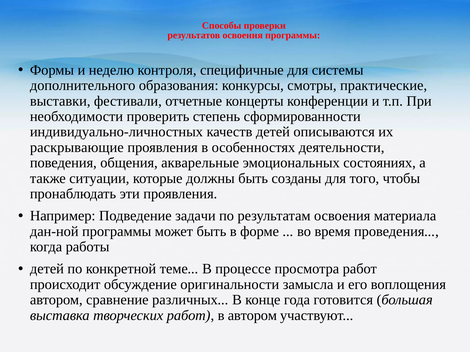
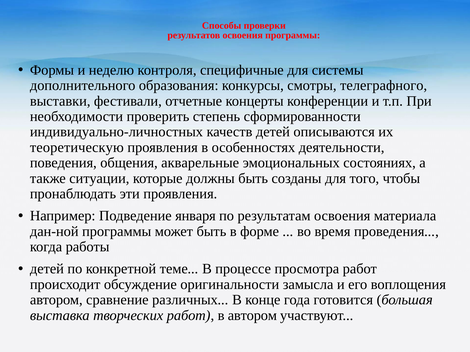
практические: практические -> телеграфного
раскрывающие: раскрывающие -> теоретическую
задачи: задачи -> января
